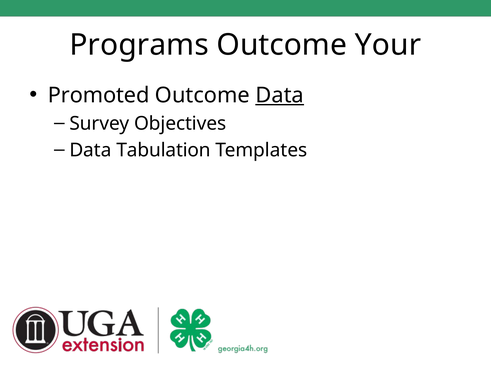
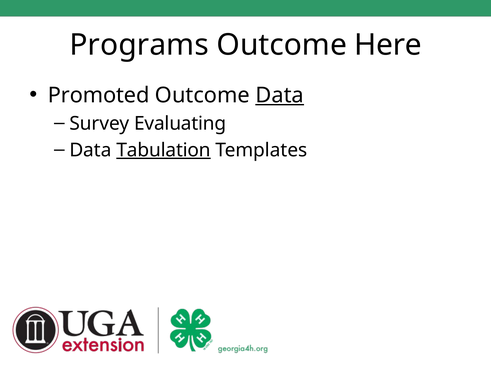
Your: Your -> Here
Objectives: Objectives -> Evaluating
Tabulation underline: none -> present
